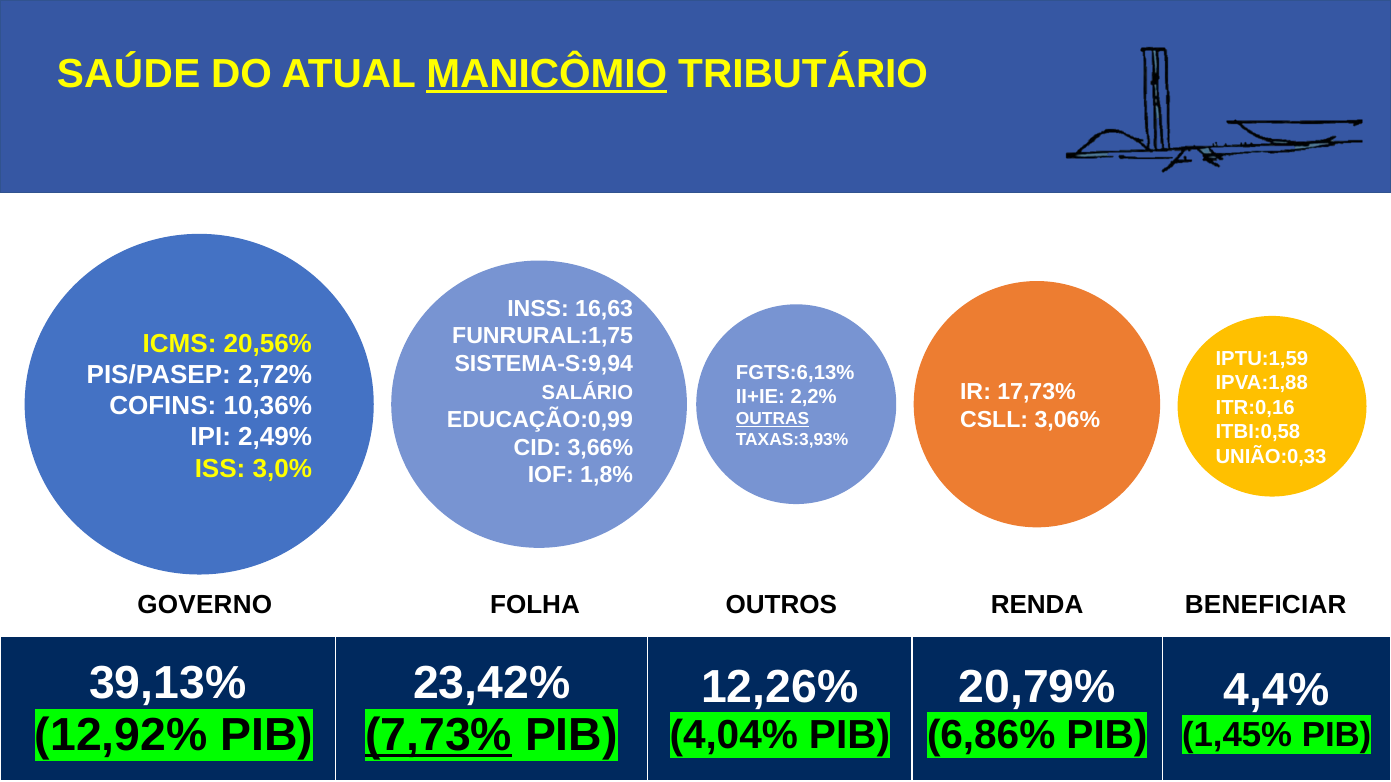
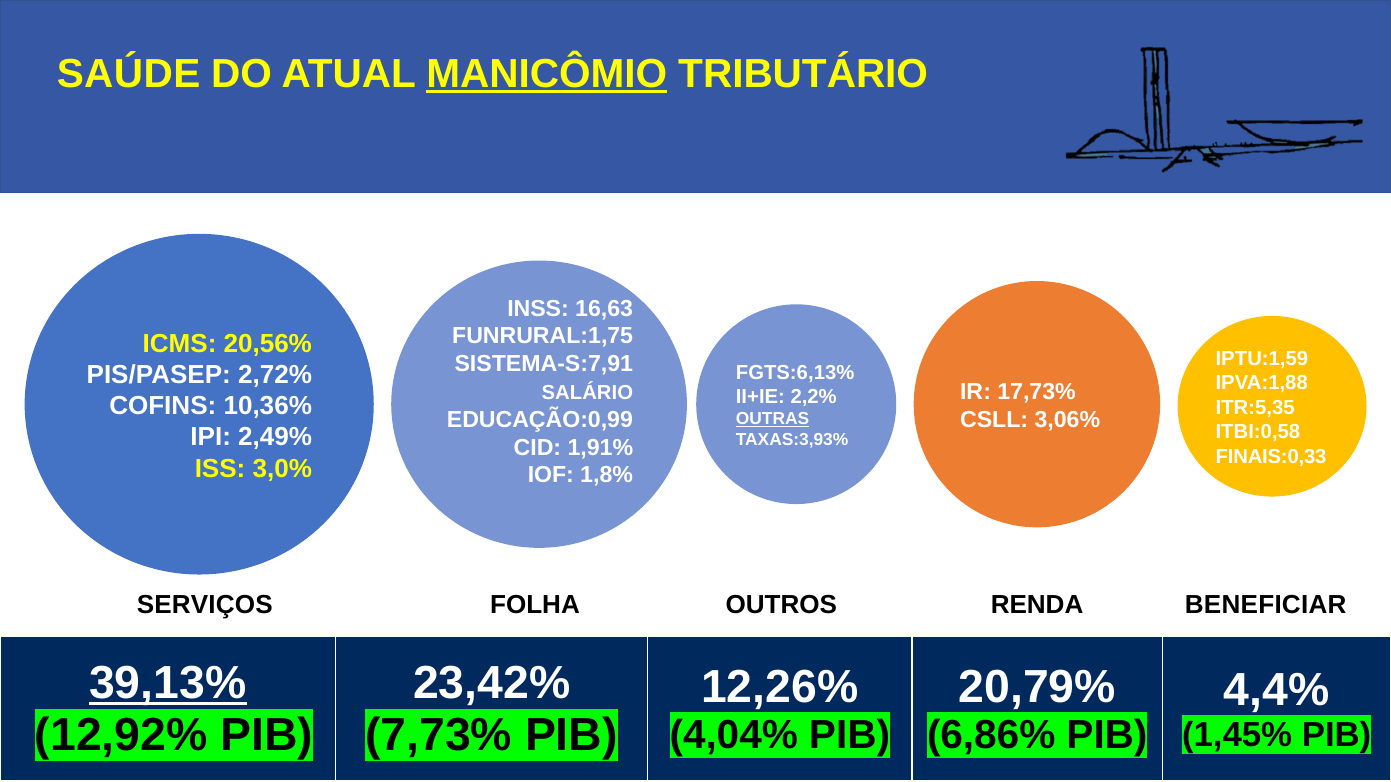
SISTEMA-S:9,94: SISTEMA-S:9,94 -> SISTEMA-S:7,91
ITR:0,16: ITR:0,16 -> ITR:5,35
3,66%: 3,66% -> 1,91%
UNIÃO:0,33: UNIÃO:0,33 -> FINAIS:0,33
GOVERNO: GOVERNO -> SERVIÇOS
39,13% underline: none -> present
7,73% underline: present -> none
